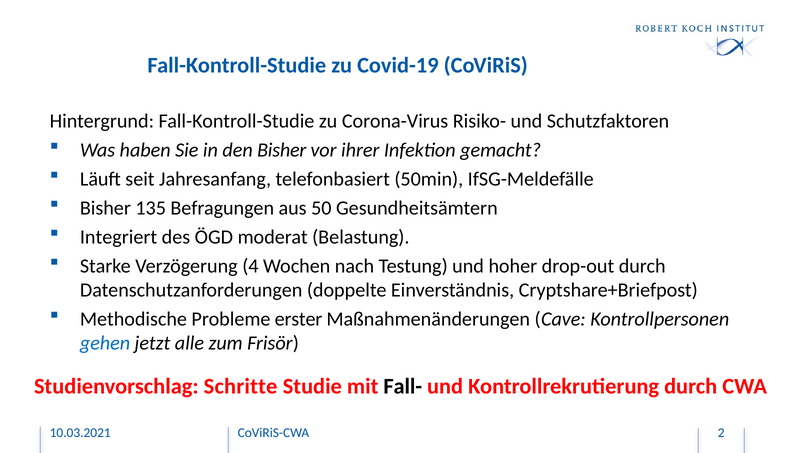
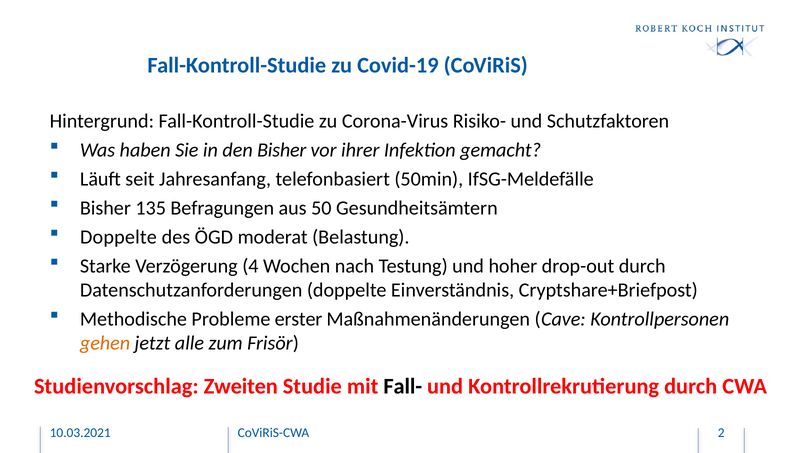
Integriert at (119, 237): Integriert -> Doppelte
gehen colour: blue -> orange
Schritte: Schritte -> Zweiten
